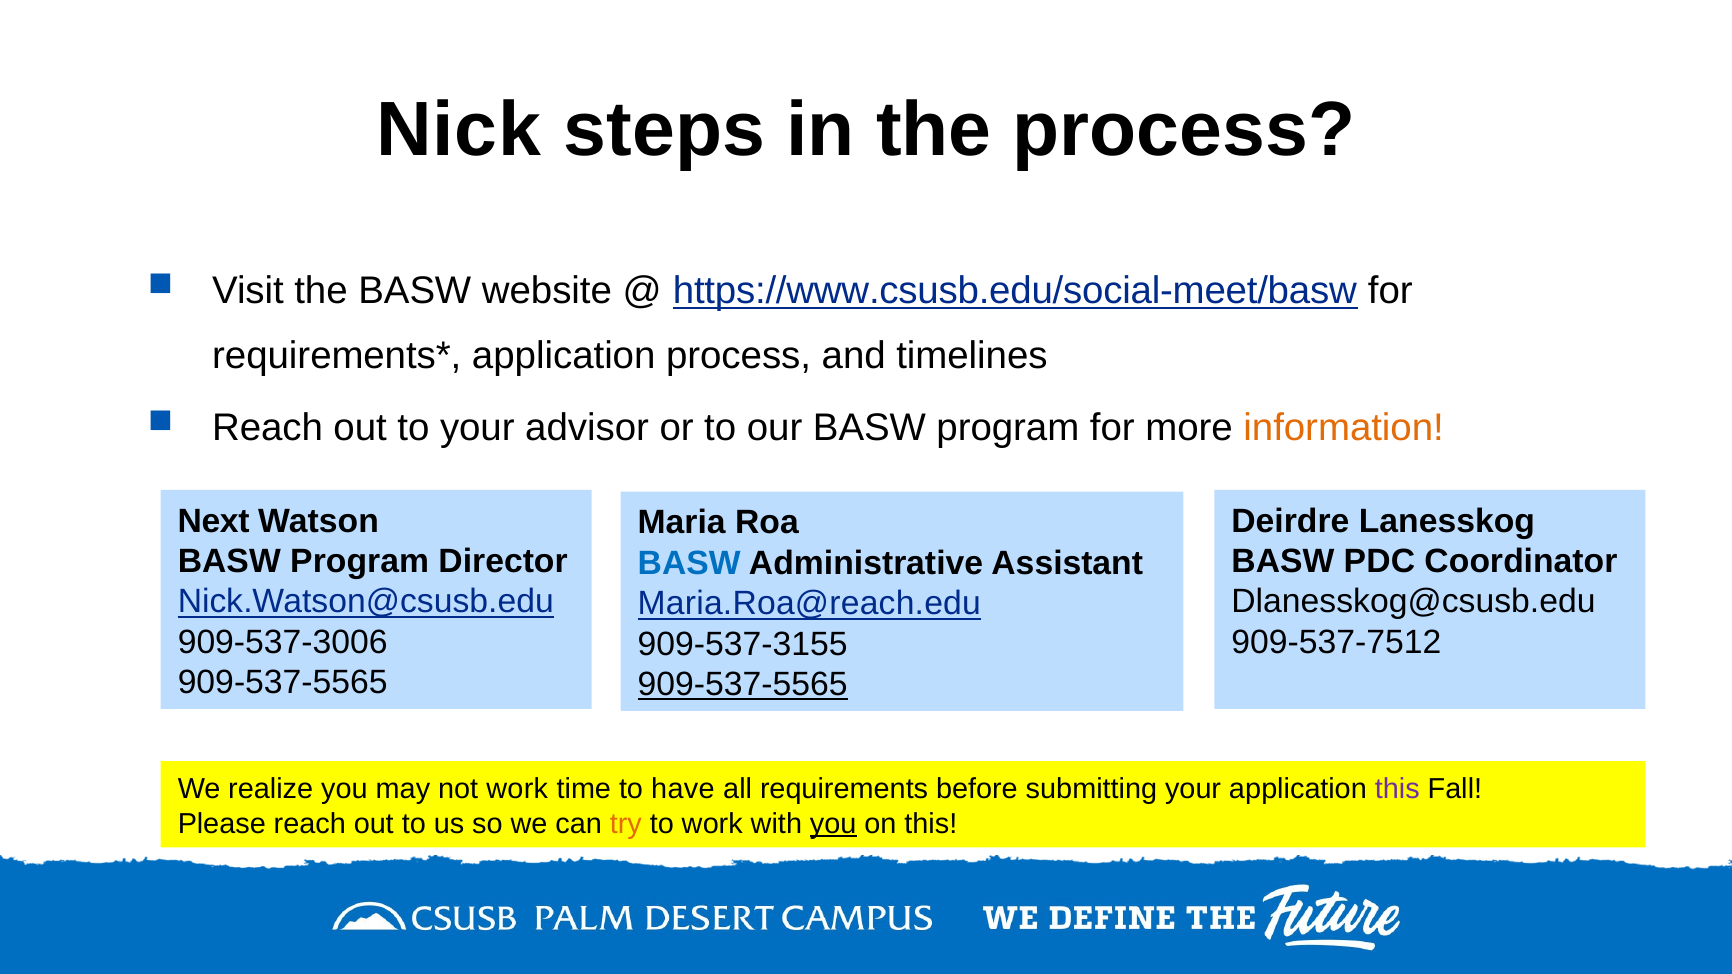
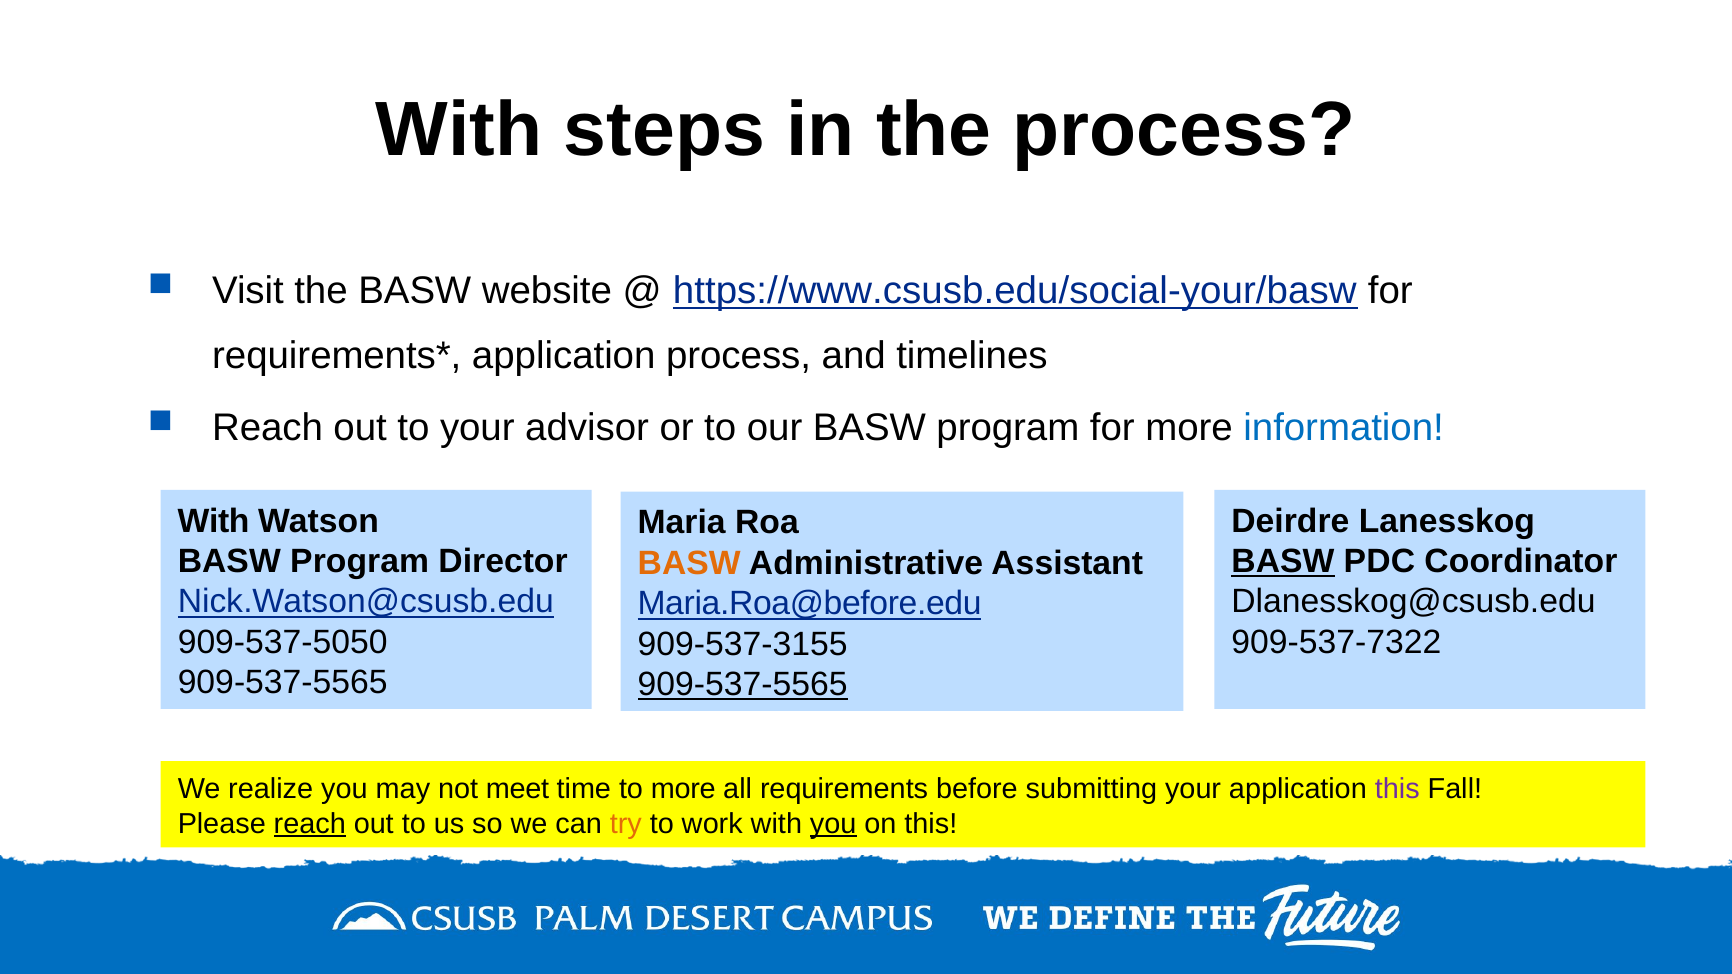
Nick at (459, 130): Nick -> With
https://www.csusb.edu/social-meet/basw: https://www.csusb.edu/social-meet/basw -> https://www.csusb.edu/social-your/basw
information colour: orange -> blue
Next at (214, 521): Next -> With
BASW at (1283, 562) underline: none -> present
BASW at (689, 563) colour: blue -> orange
Maria.Roa@reach.edu: Maria.Roa@reach.edu -> Maria.Roa@before.edu
909-537-3006: 909-537-3006 -> 909-537-5050
909-537-7512: 909-537-7512 -> 909-537-7322
not work: work -> meet
to have: have -> more
reach at (310, 824) underline: none -> present
